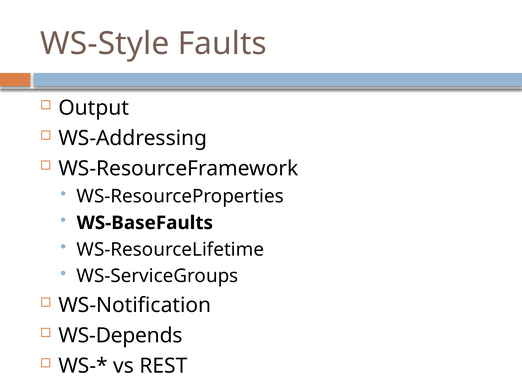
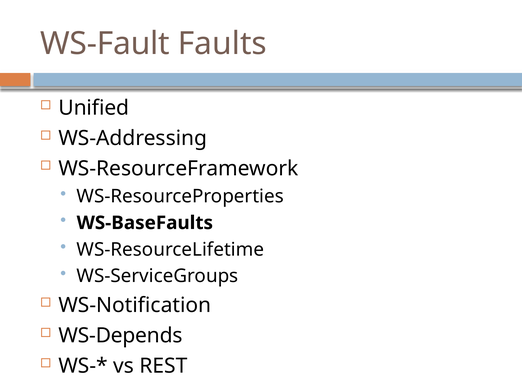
WS-Style: WS-Style -> WS-Fault
Output: Output -> Unified
